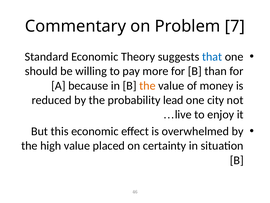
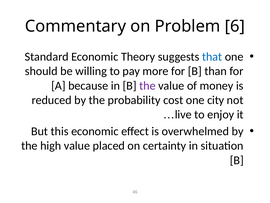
7: 7 -> 6
the at (147, 85) colour: orange -> purple
lead: lead -> cost
